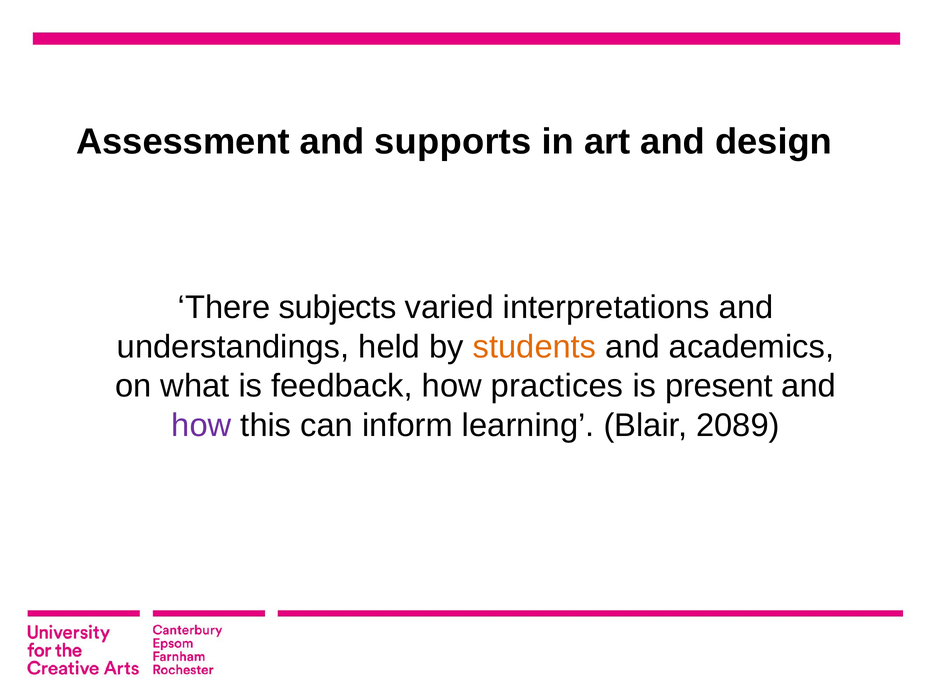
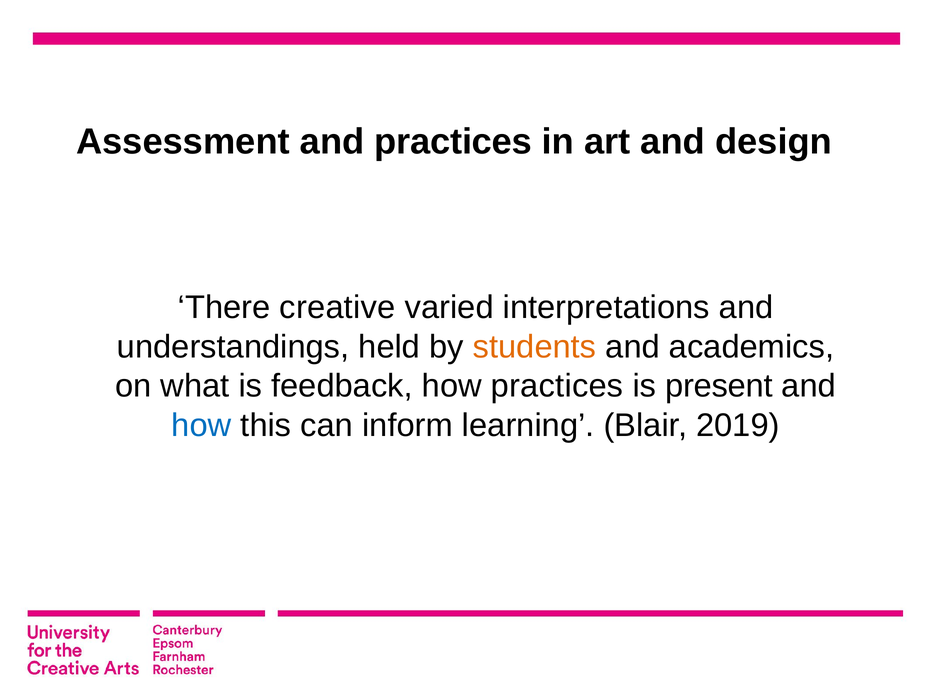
and supports: supports -> practices
subjects: subjects -> creative
how at (201, 425) colour: purple -> blue
2089: 2089 -> 2019
